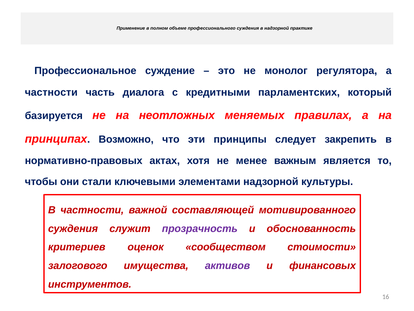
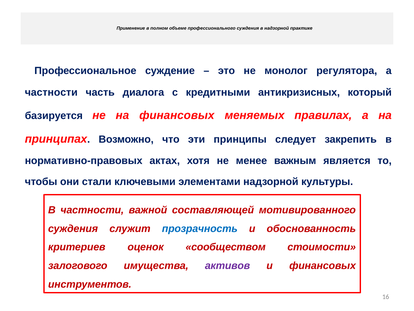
парламентских: парламентских -> антикризисных
на неотложных: неотложных -> финансовых
прозрачность colour: purple -> blue
